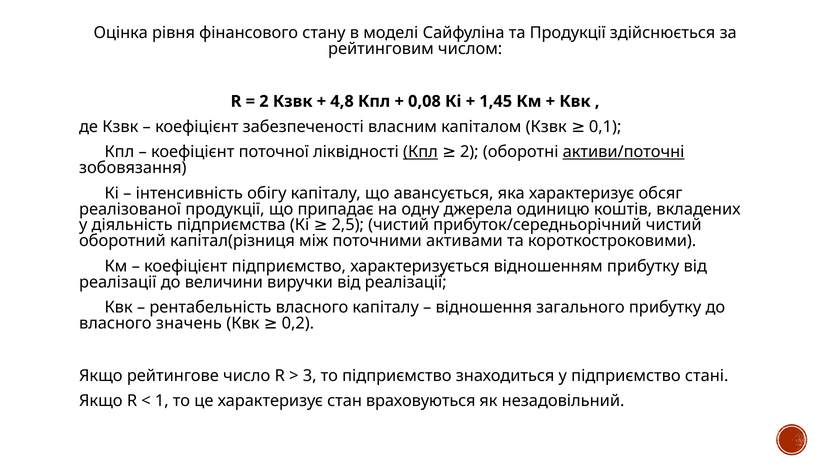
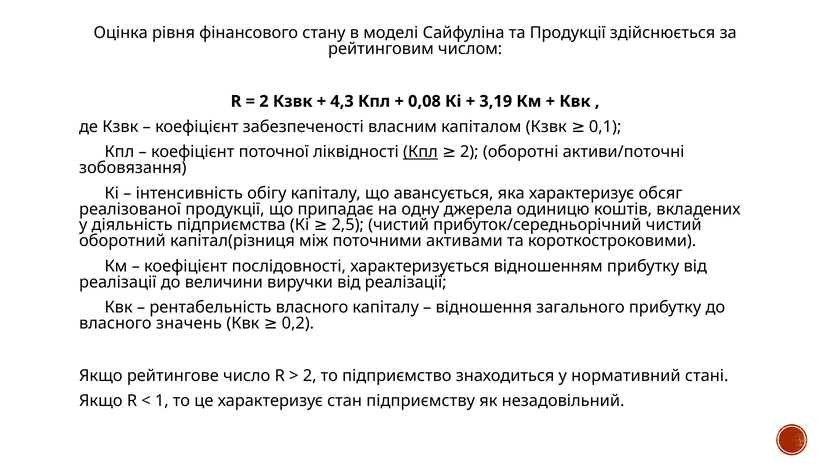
4,8: 4,8 -> 4,3
1,45: 1,45 -> 3,19
активи/поточні underline: present -> none
коефіцієнт підприємство: підприємство -> послідовності
3 at (310, 376): 3 -> 2
у підприємство: підприємство -> нормативний
враховуються: враховуються -> підприємству
